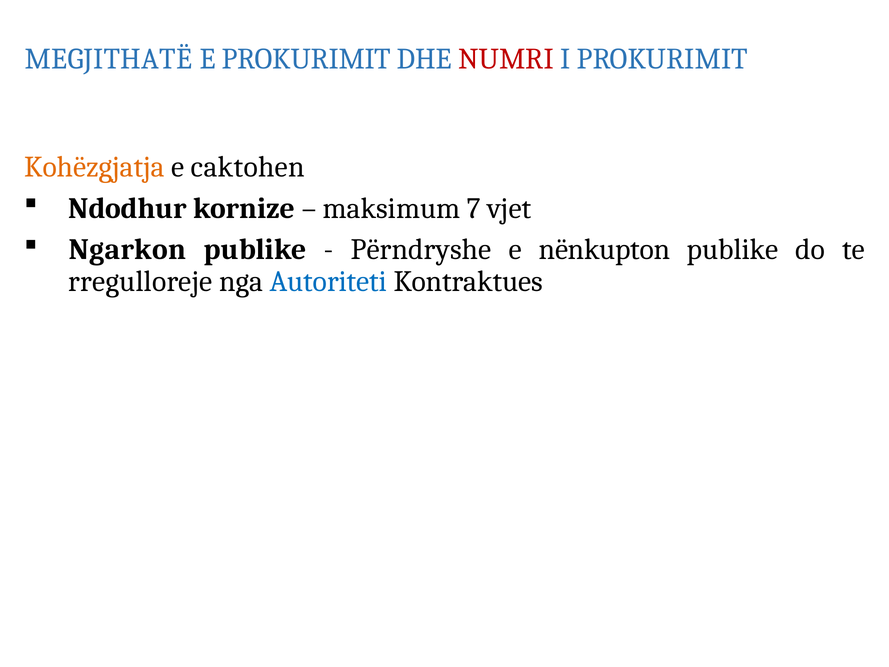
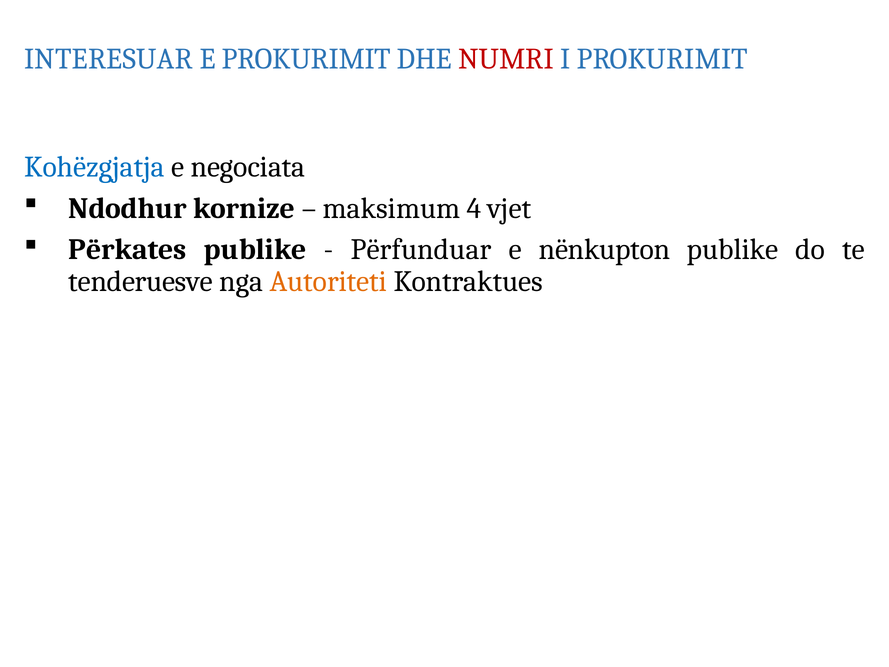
MEGJITHATË: MEGJITHATË -> INTERESUAR
Kohëzgjatja colour: orange -> blue
caktohen: caktohen -> negociata
7: 7 -> 4
Ngarkon: Ngarkon -> Përkates
Përndryshe: Përndryshe -> Përfunduar
rregulloreje: rregulloreje -> tenderuesve
Autoriteti colour: blue -> orange
